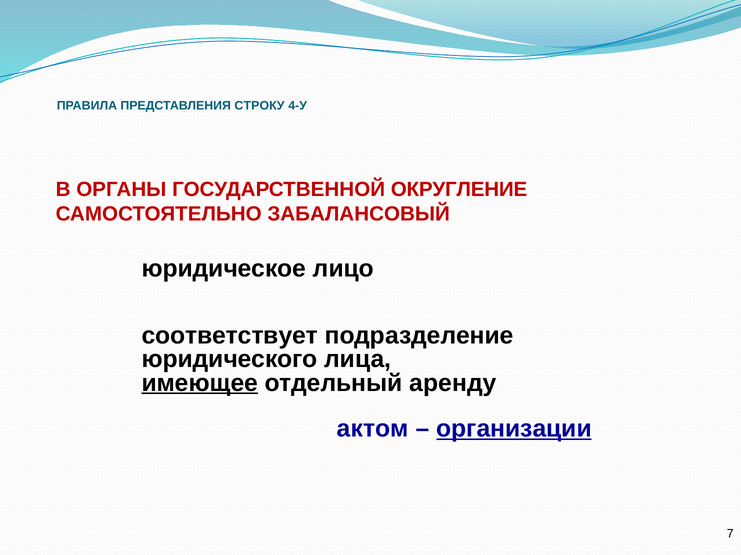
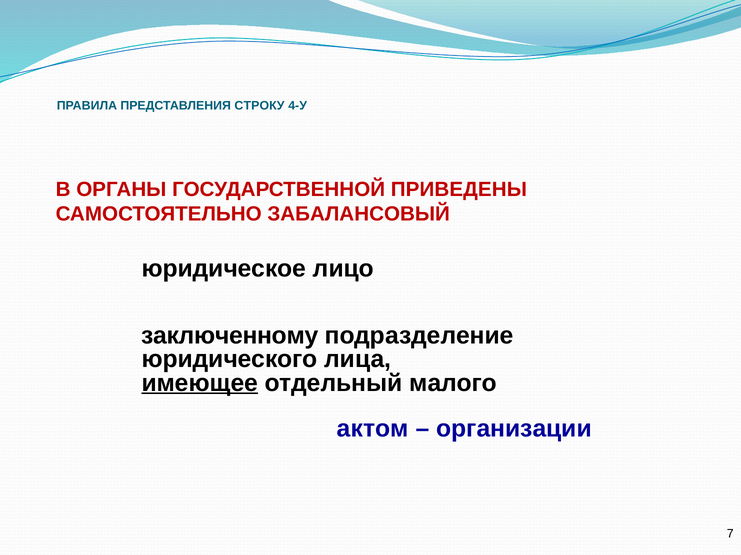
ОКРУГЛЕНИЕ: ОКРУГЛЕНИЕ -> ПРИВЕДЕНЫ
соответствует: соответствует -> заключенному
аренду: аренду -> малого
организации underline: present -> none
